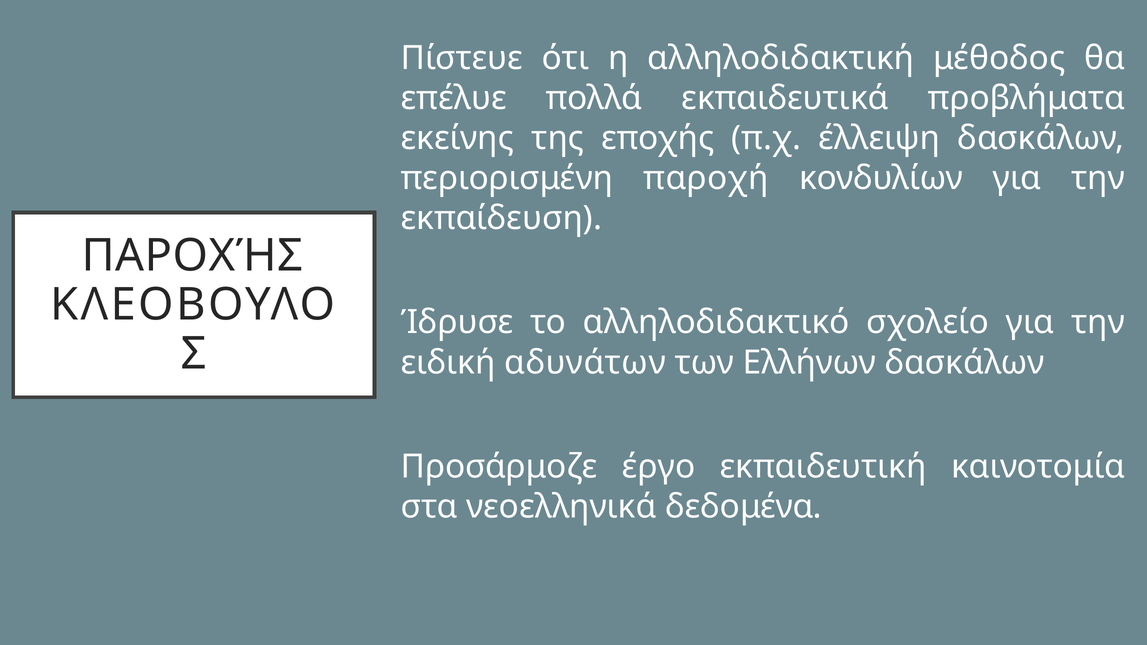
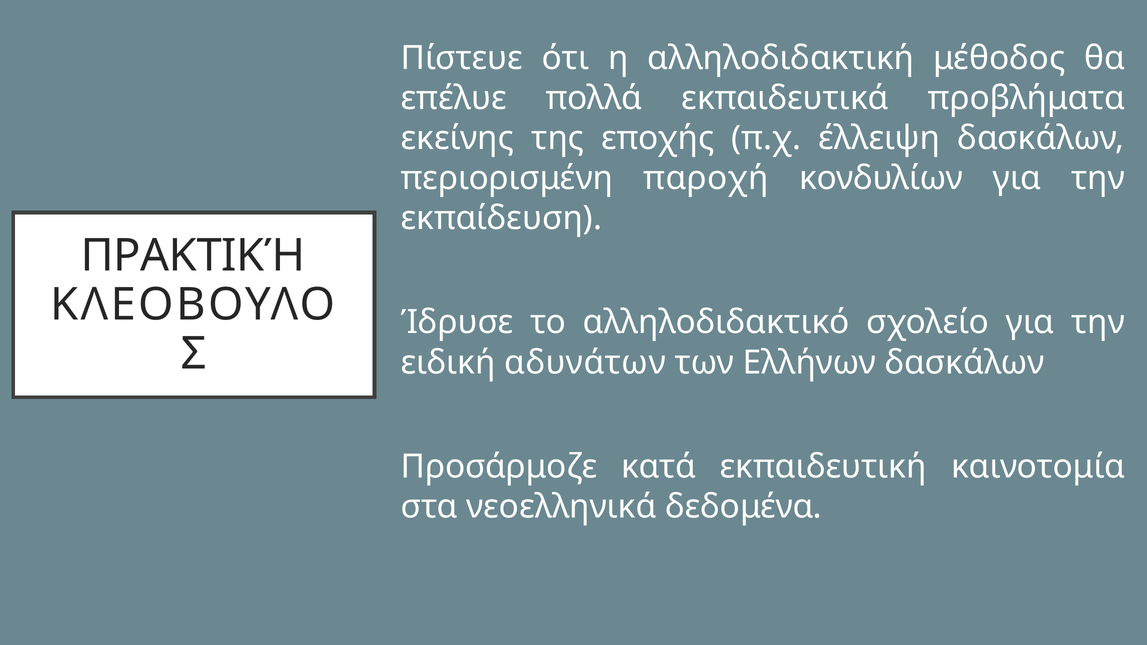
ΠΑΡΟΧΉΣ: ΠΑΡΟΧΉΣ -> ΠΡΑΚΤΙΚΉ
έργο: έργο -> κατά
